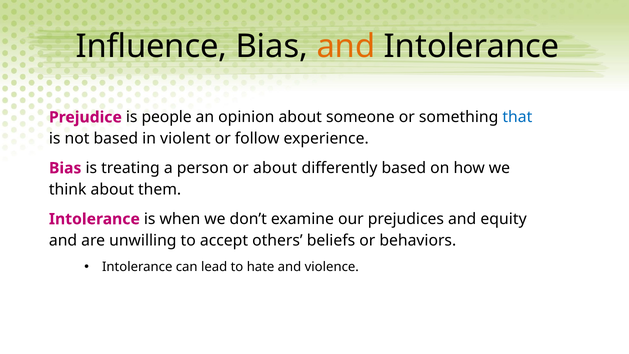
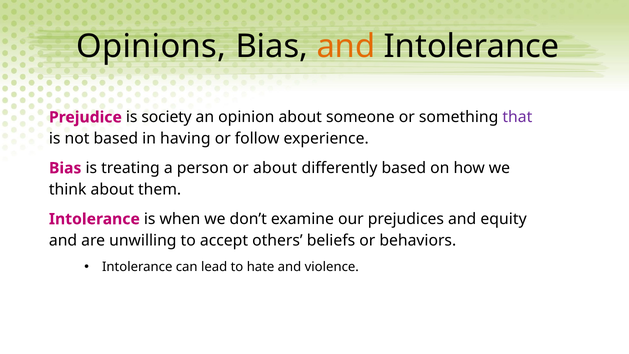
Influence: Influence -> Opinions
people: people -> society
that colour: blue -> purple
violent: violent -> having
